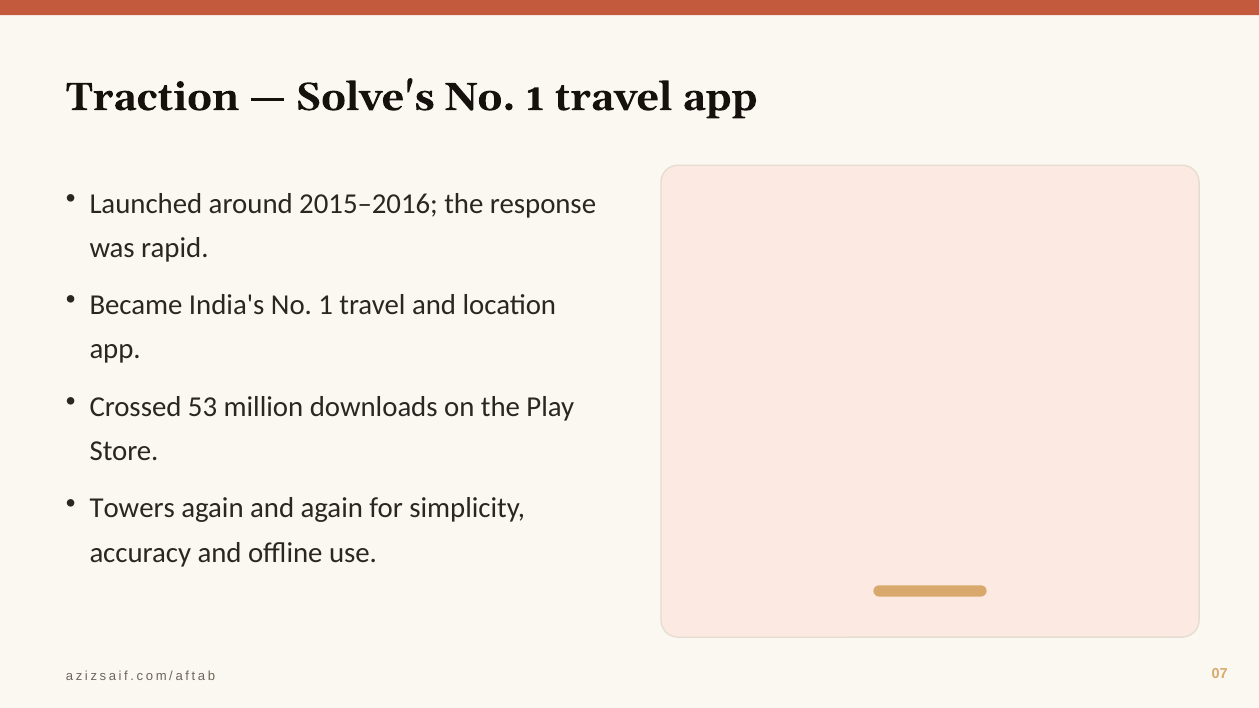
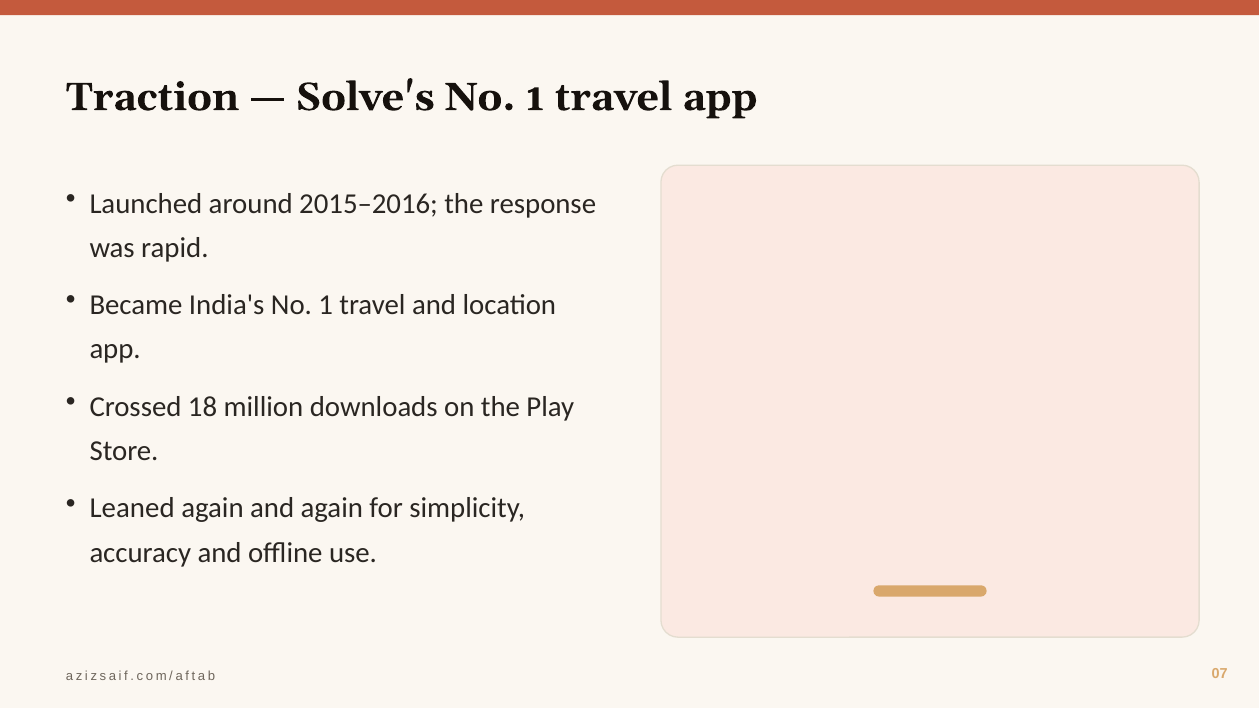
53: 53 -> 18
Towers: Towers -> Leaned
